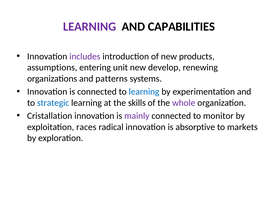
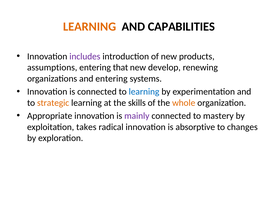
LEARNING at (90, 27) colour: purple -> orange
unit: unit -> that
and patterns: patterns -> entering
strategic colour: blue -> orange
whole colour: purple -> orange
Cristallation: Cristallation -> Appropriate
monitor: monitor -> mastery
races: races -> takes
markets: markets -> changes
